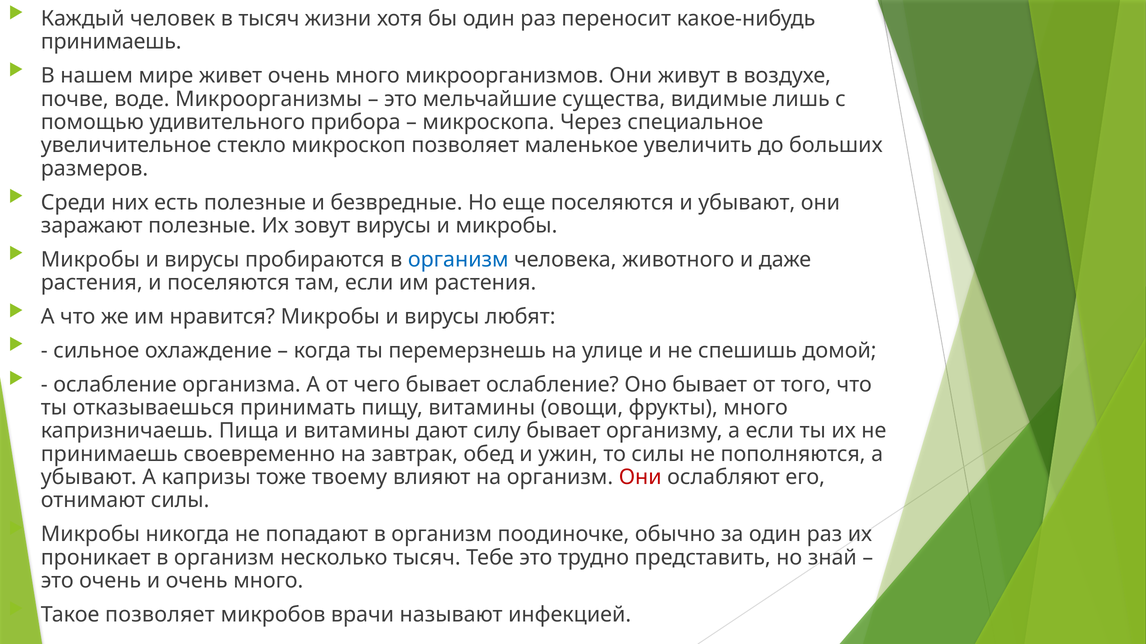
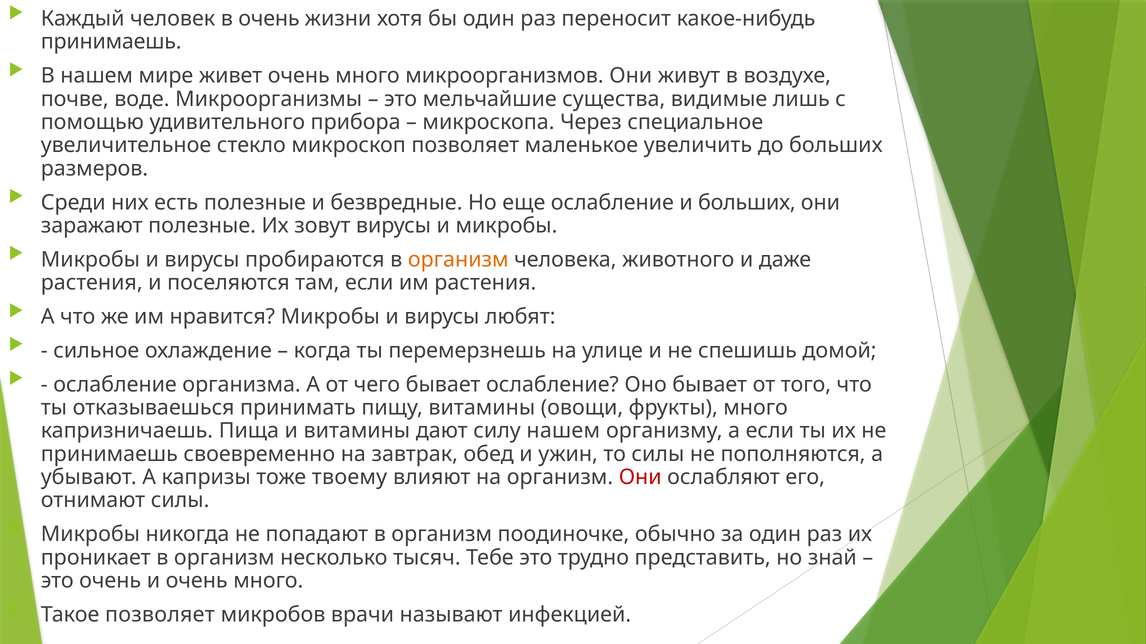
в тысяч: тысяч -> очень
еще поселяются: поселяются -> ослабление
и убывают: убывают -> больших
организм at (458, 260) colour: blue -> orange
силу бывает: бывает -> нашем
